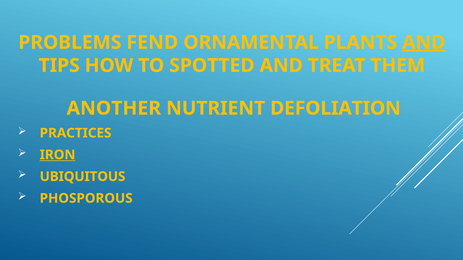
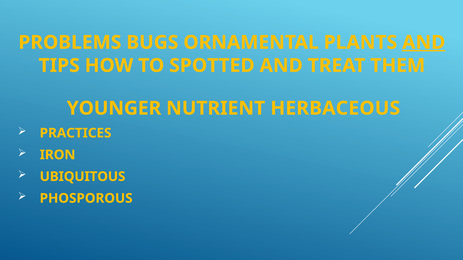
FEND: FEND -> BUGS
ANOTHER: ANOTHER -> YOUNGER
DEFOLIATION: DEFOLIATION -> HERBACEOUS
IRON underline: present -> none
